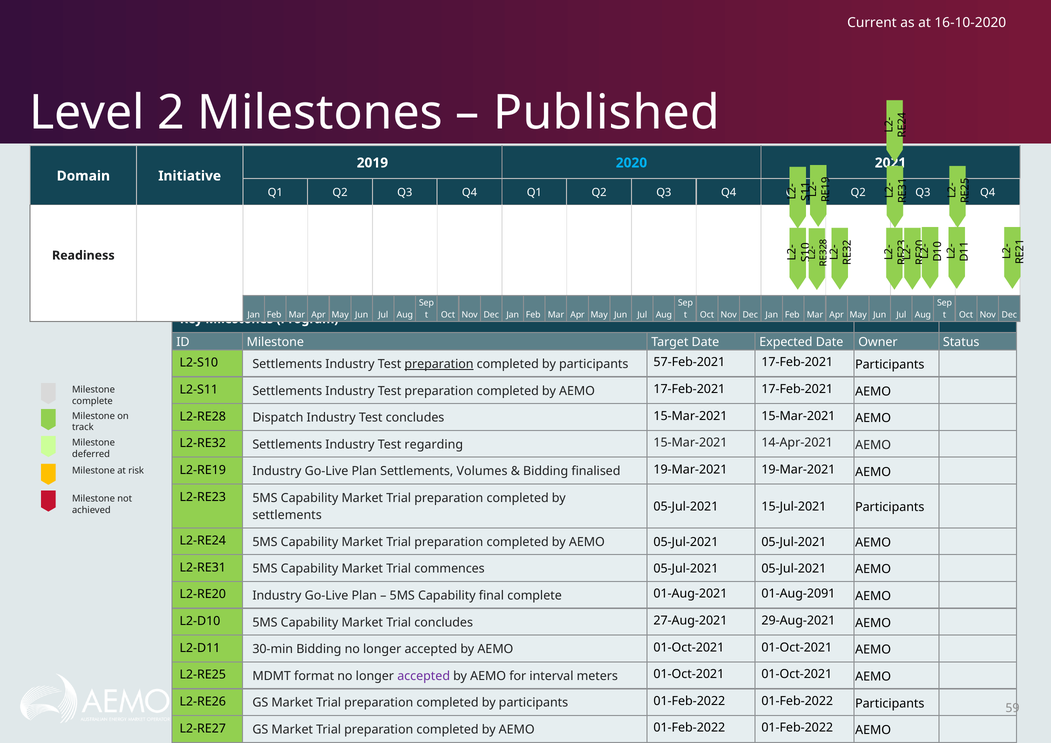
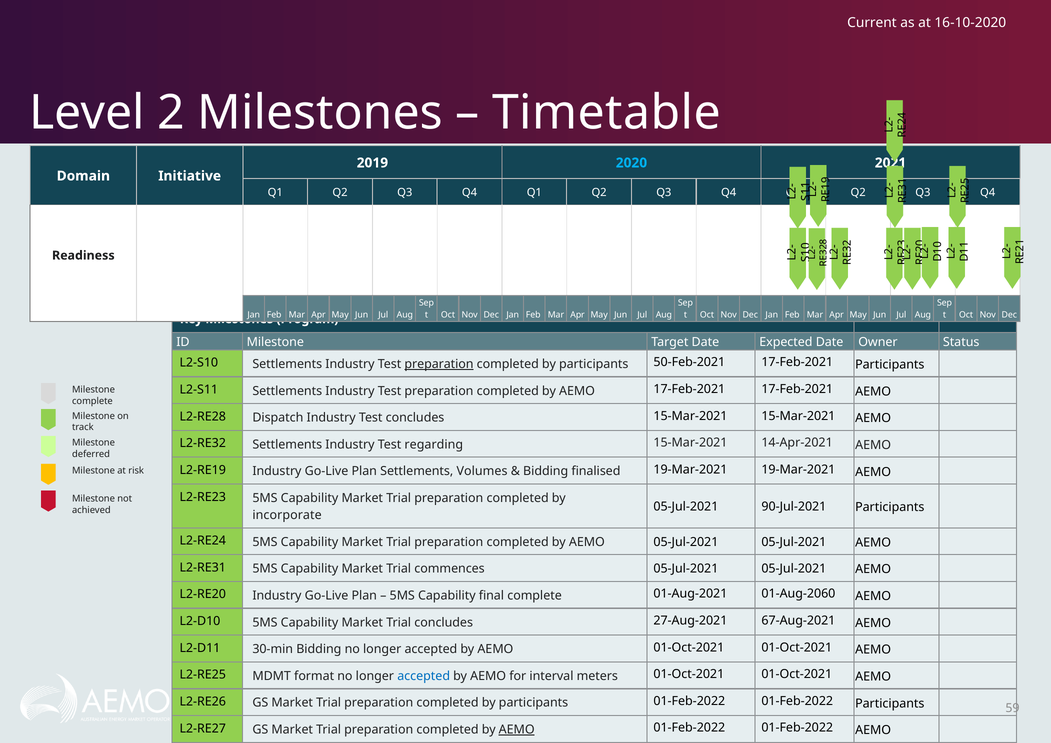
Published: Published -> Timetable
57-Feb-2021: 57-Feb-2021 -> 50-Feb-2021
15-Jul-2021: 15-Jul-2021 -> 90-Jul-2021
settlements at (287, 515): settlements -> incorporate
01-Aug-2091: 01-Aug-2091 -> 01-Aug-2060
29-Aug-2021: 29-Aug-2021 -> 67-Aug-2021
accepted at (424, 676) colour: purple -> blue
AEMO at (517, 730) underline: none -> present
